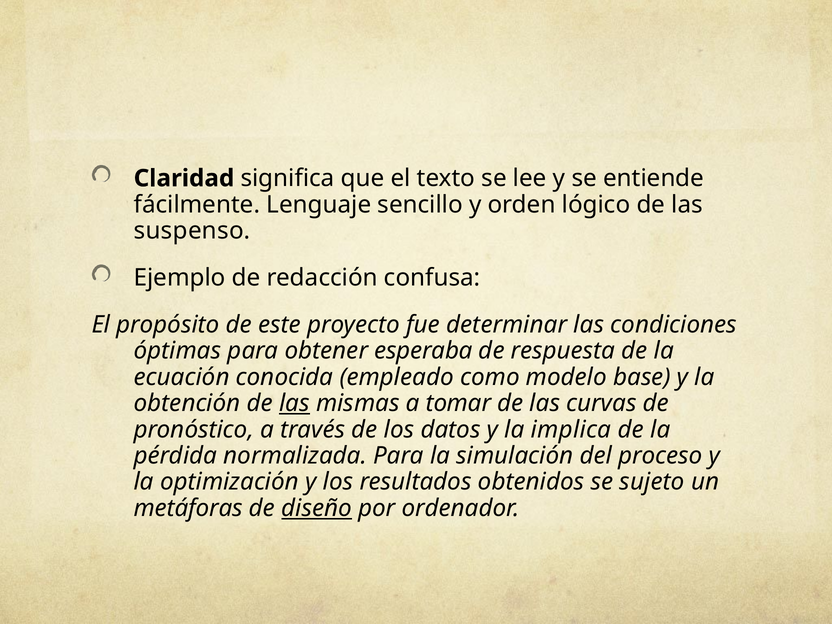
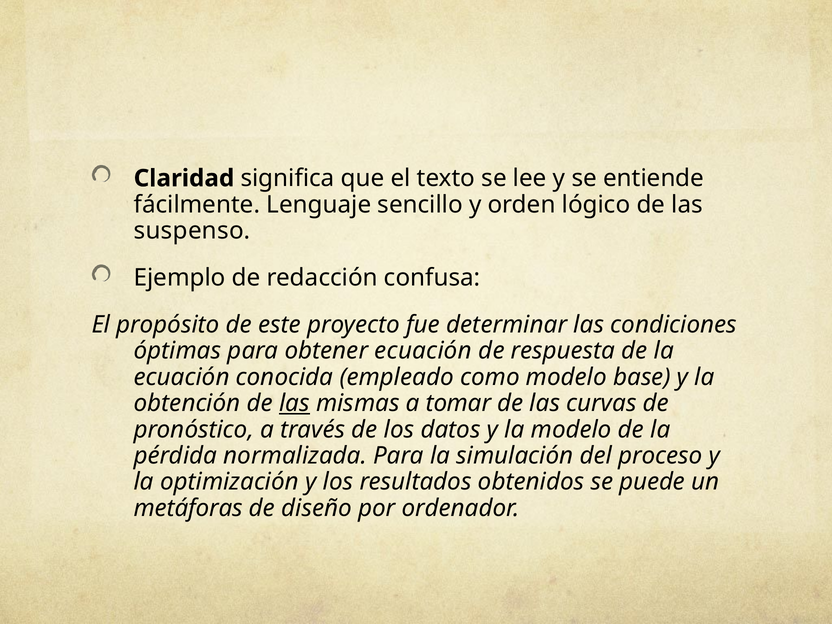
obtener esperaba: esperaba -> ecuación
la implica: implica -> modelo
sujeto: sujeto -> puede
diseño underline: present -> none
